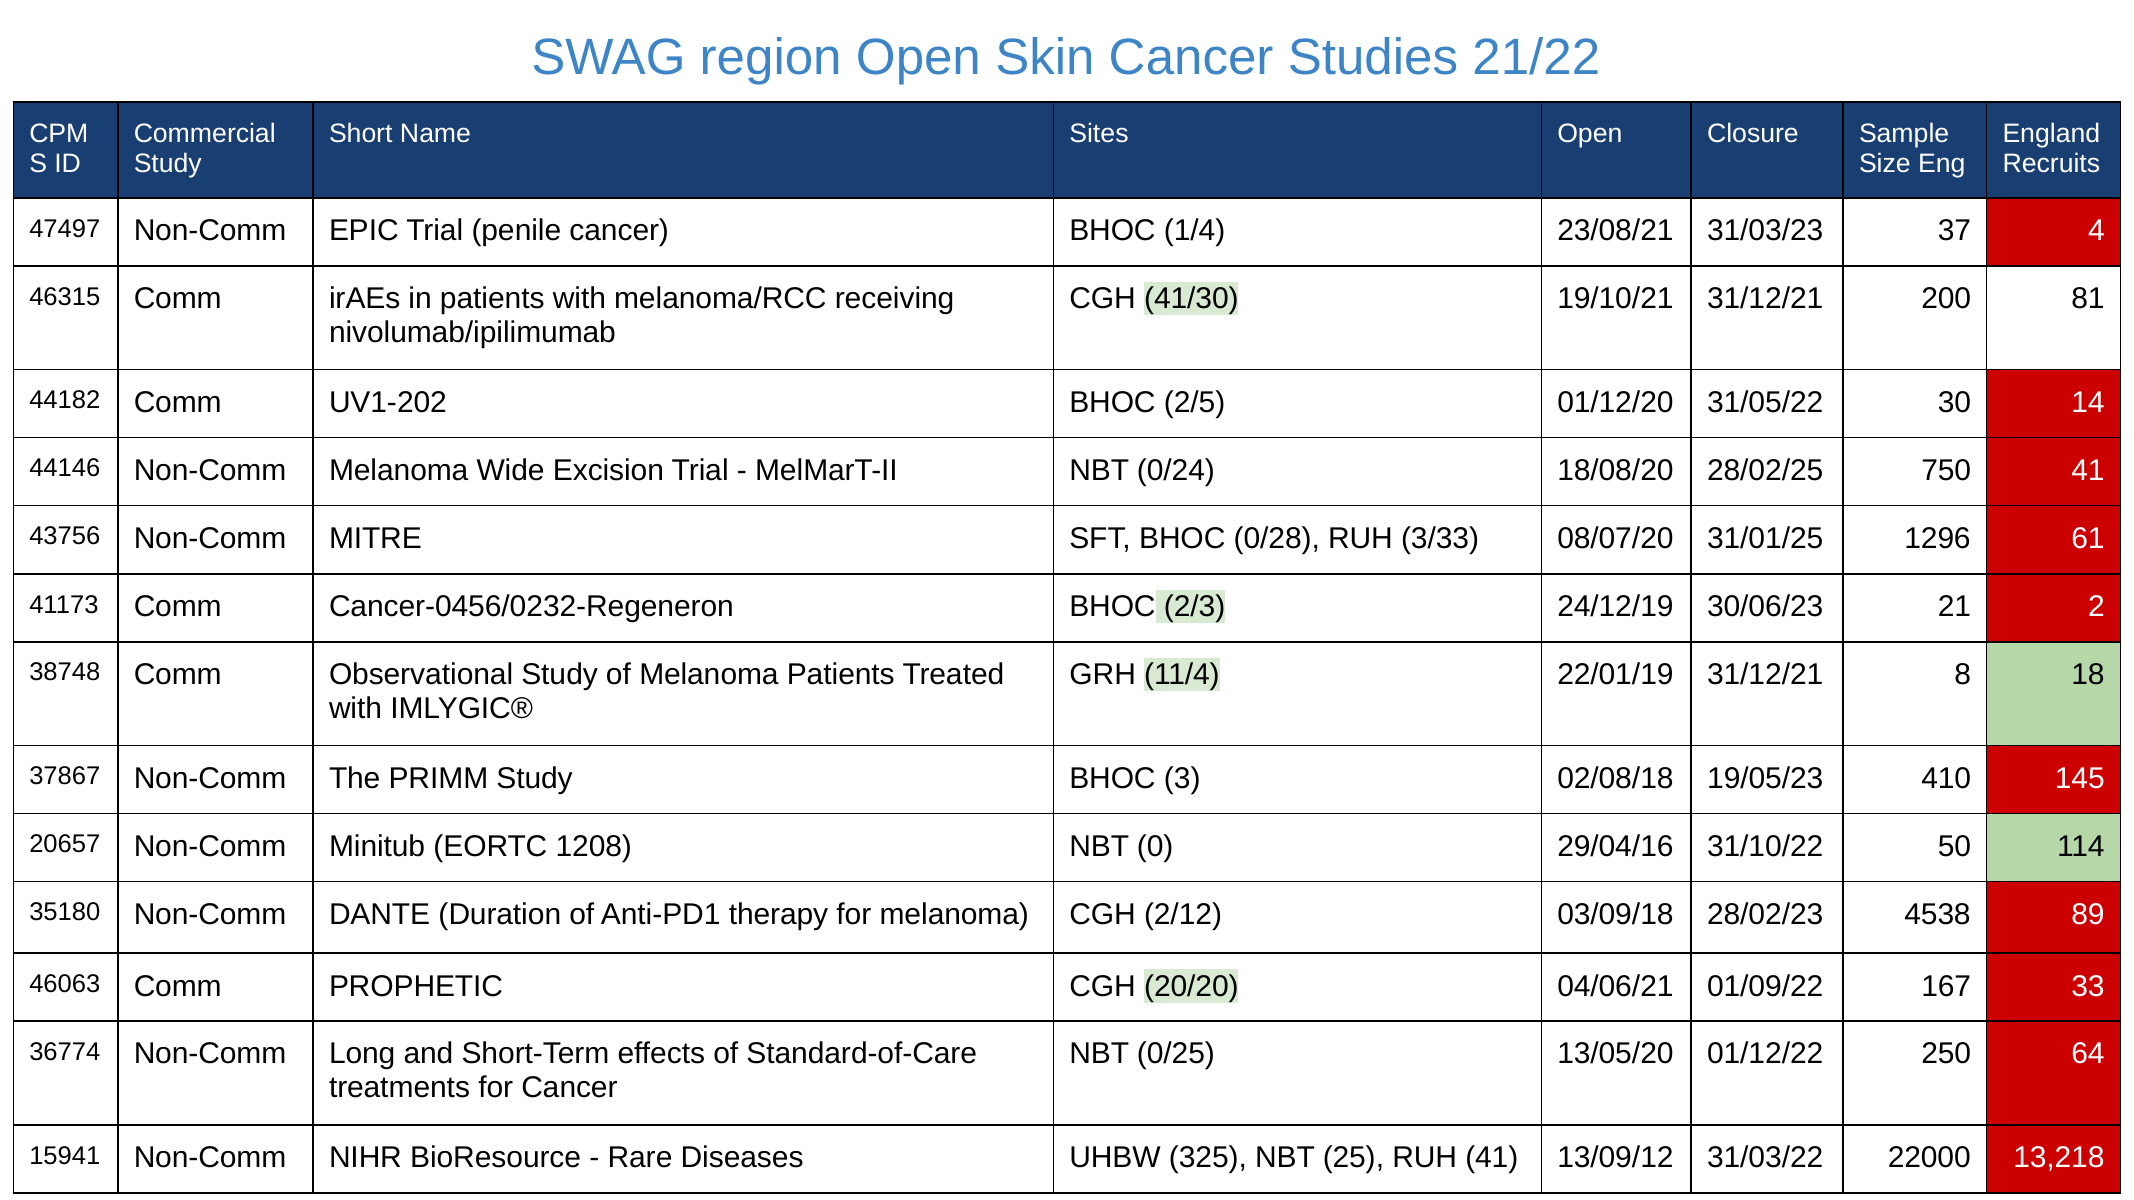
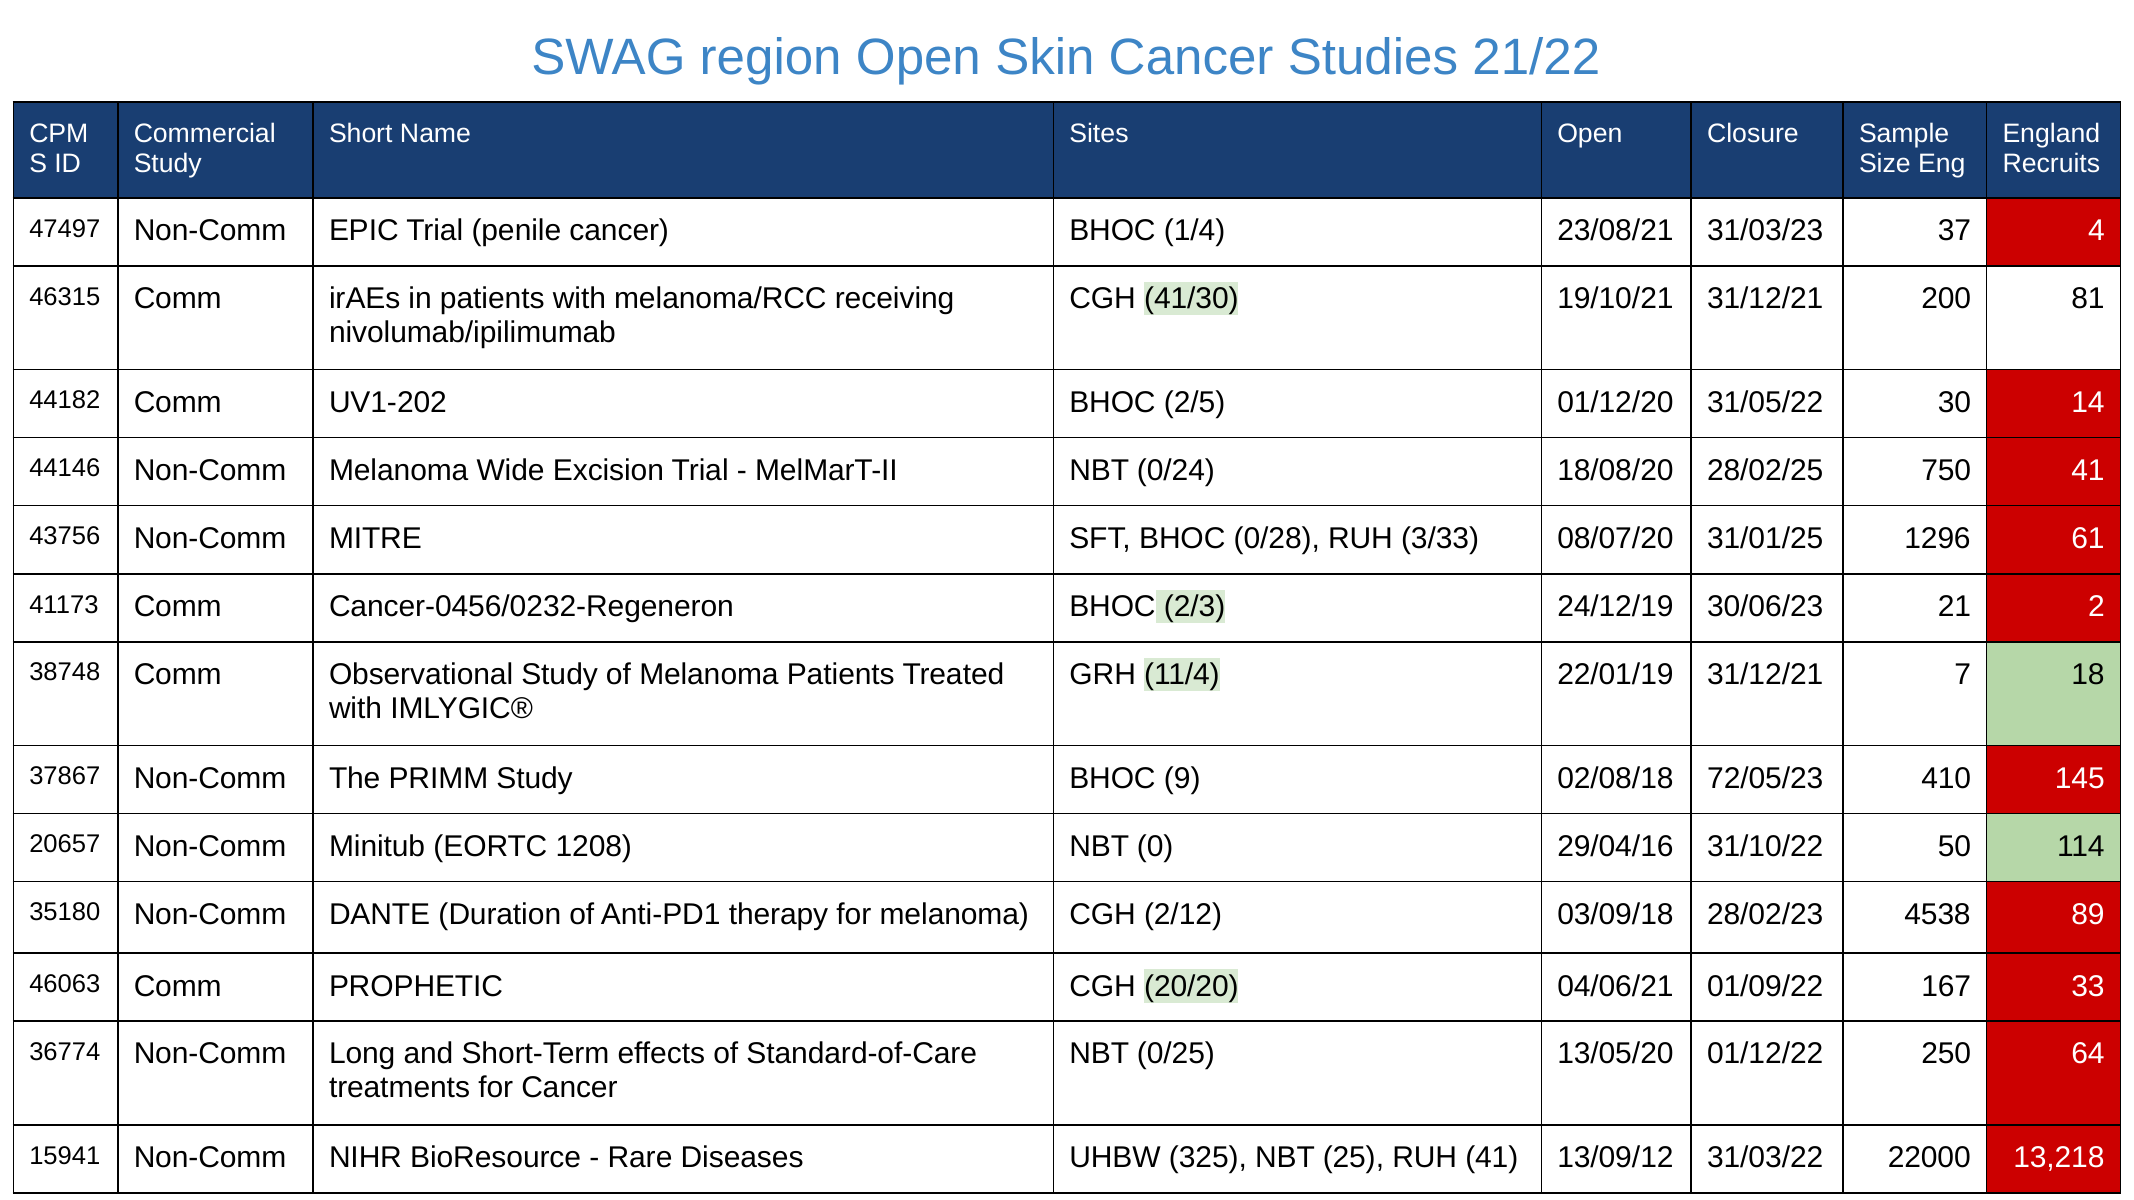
8: 8 -> 7
3: 3 -> 9
19/05/23: 19/05/23 -> 72/05/23
